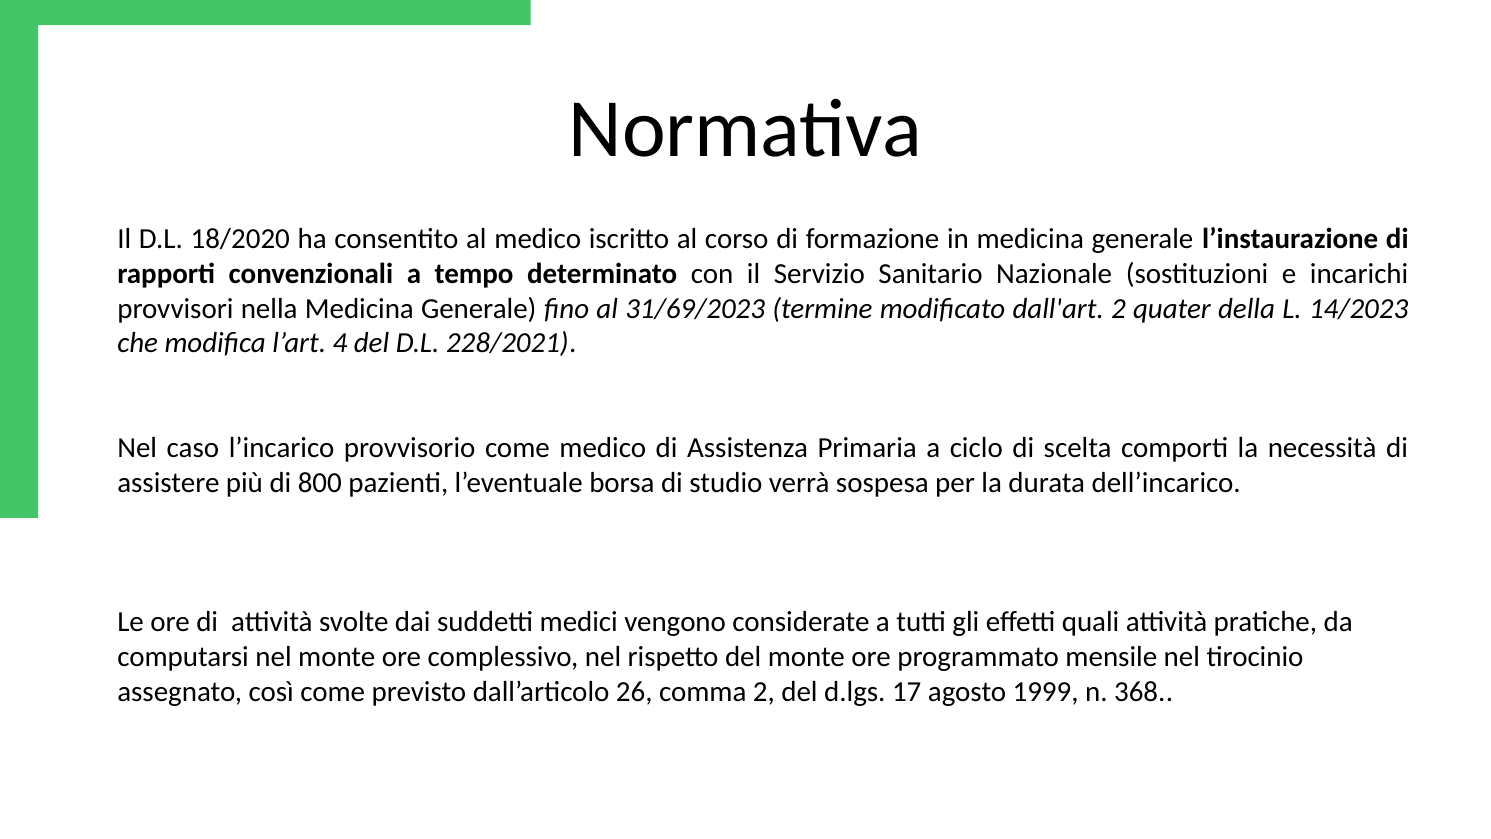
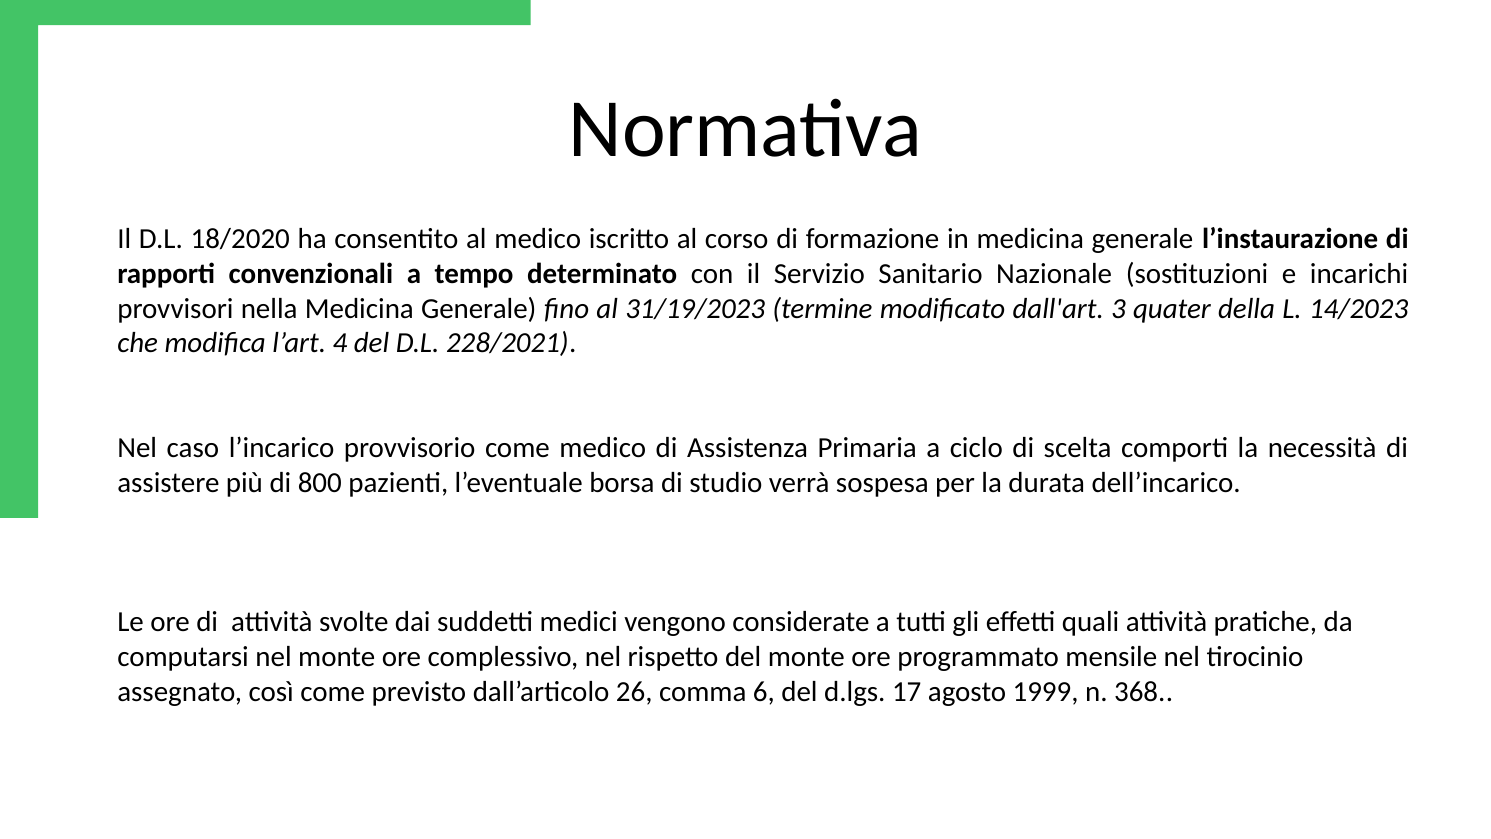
31/69/2023: 31/69/2023 -> 31/19/2023
dall'art 2: 2 -> 3
comma 2: 2 -> 6
